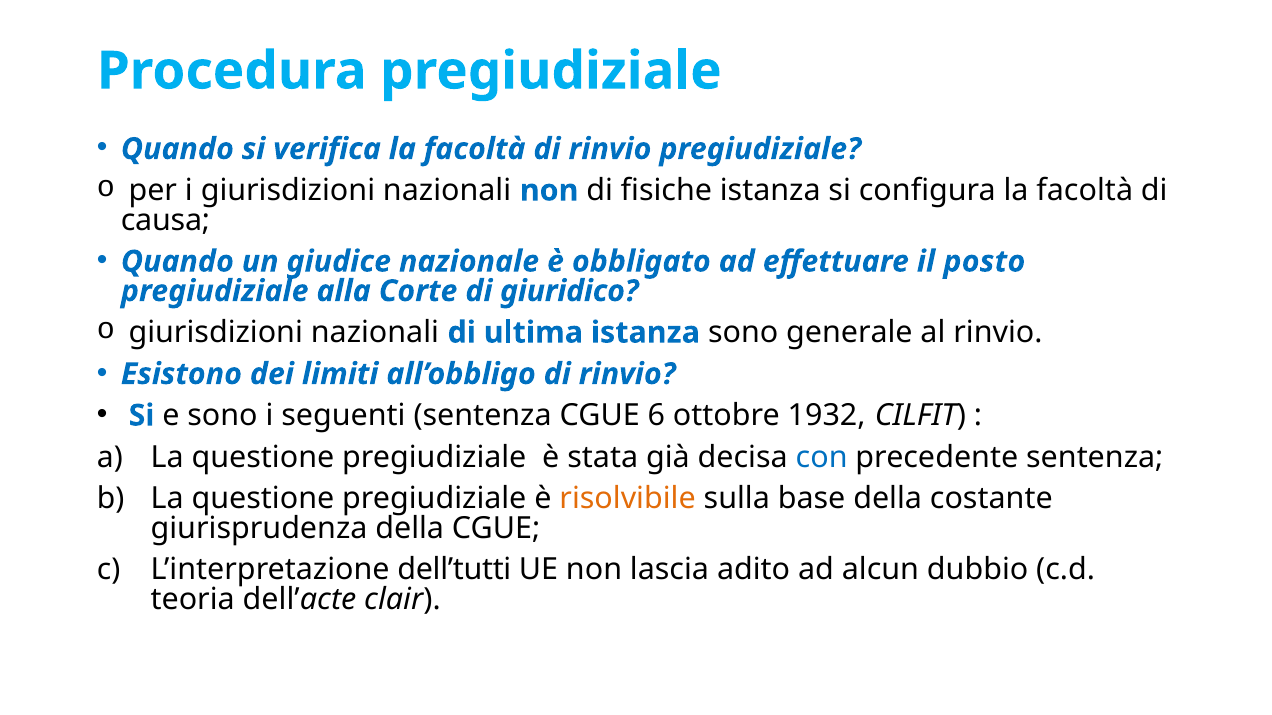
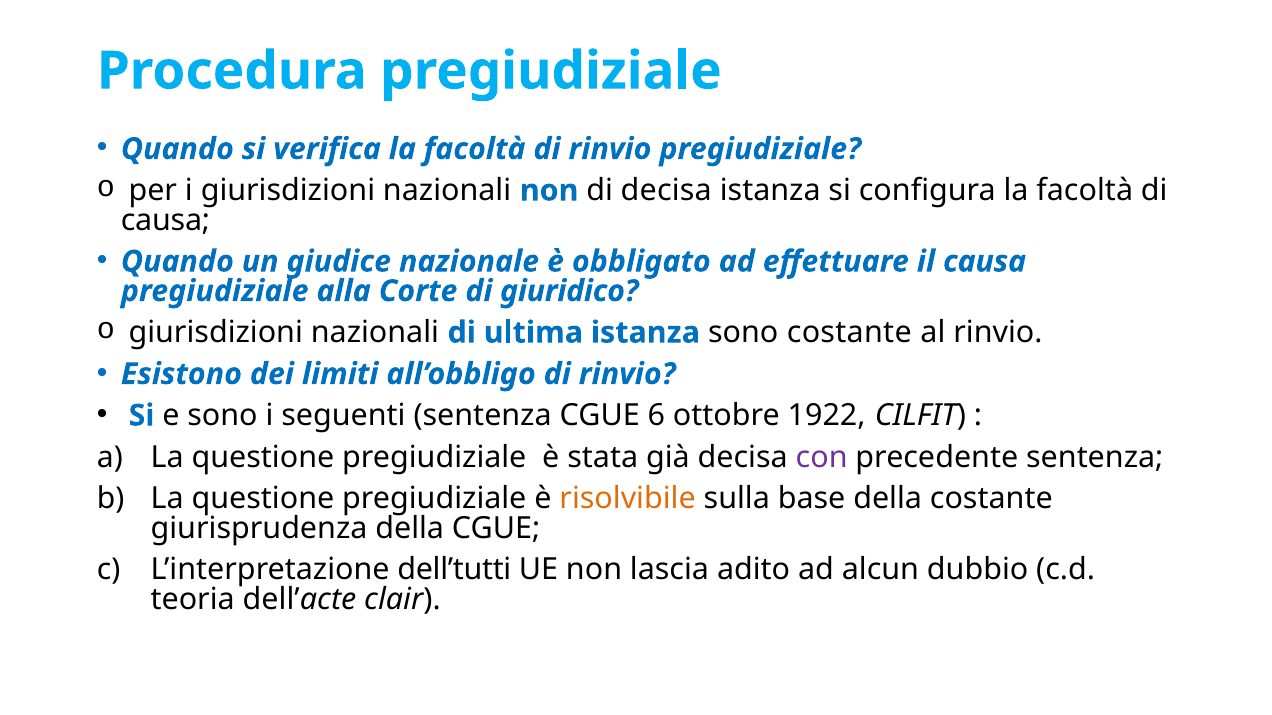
di fisiche: fisiche -> decisa
il posto: posto -> causa
sono generale: generale -> costante
1932: 1932 -> 1922
con colour: blue -> purple
